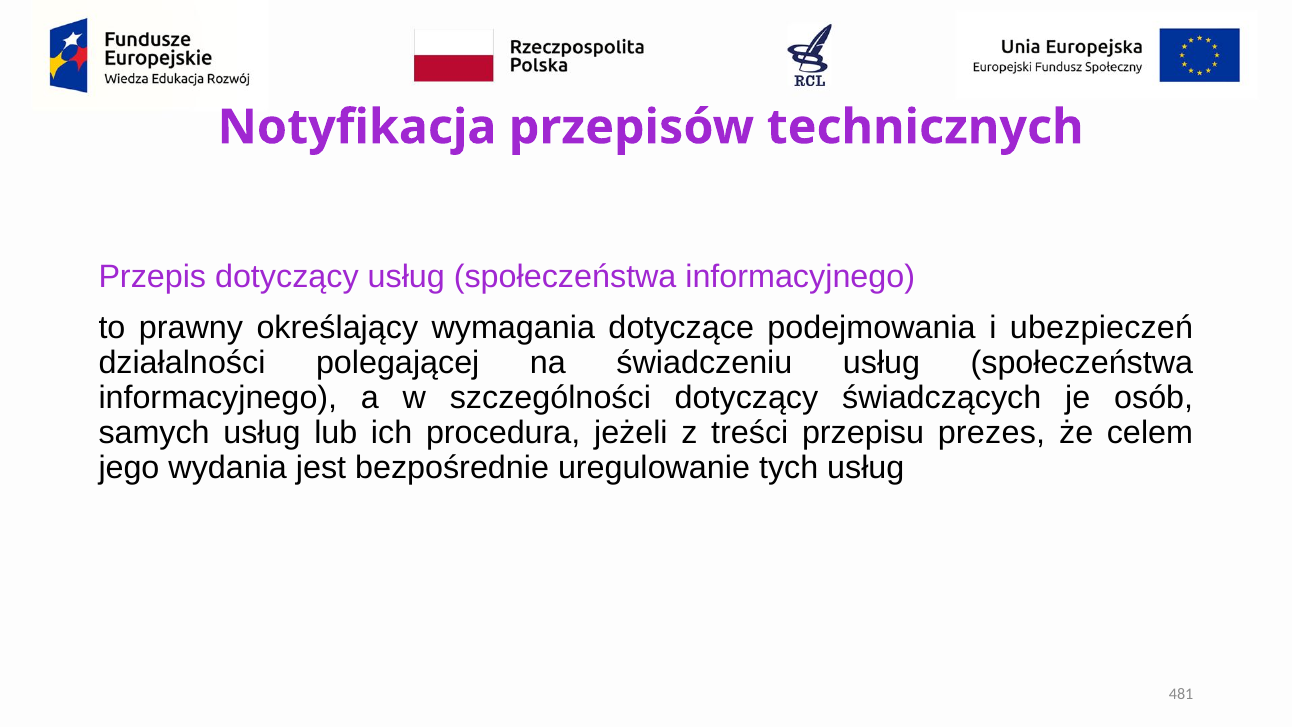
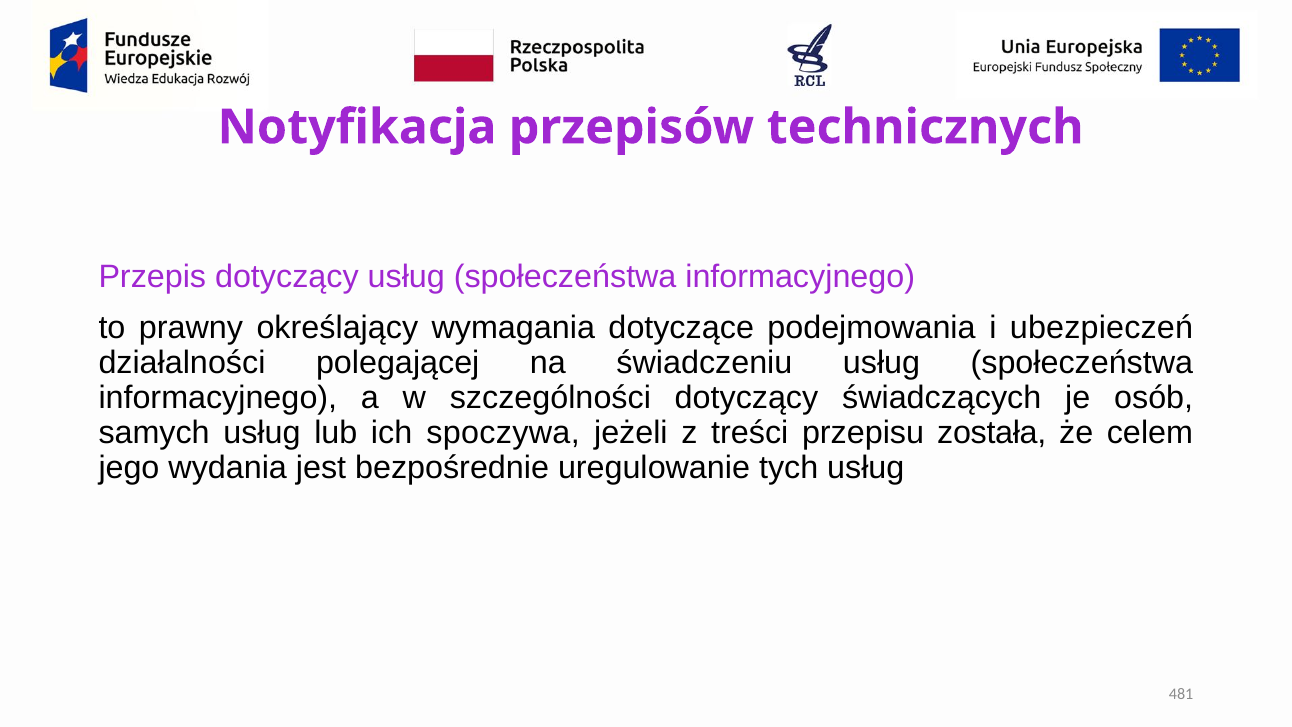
procedura: procedura -> spoczywa
prezes: prezes -> została
